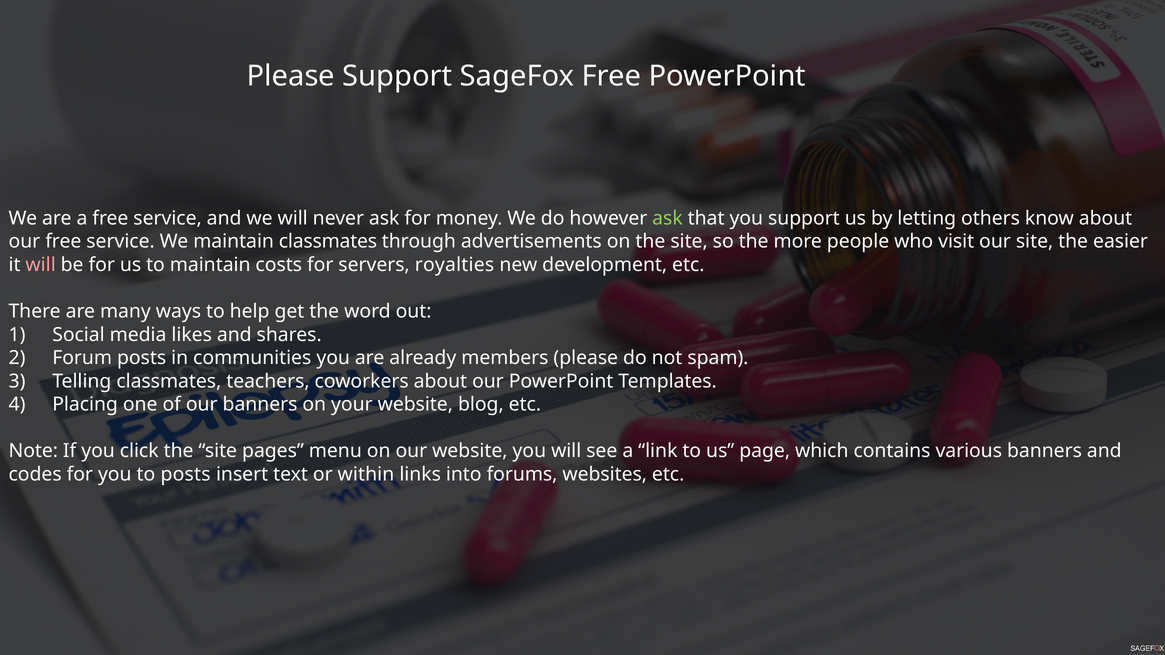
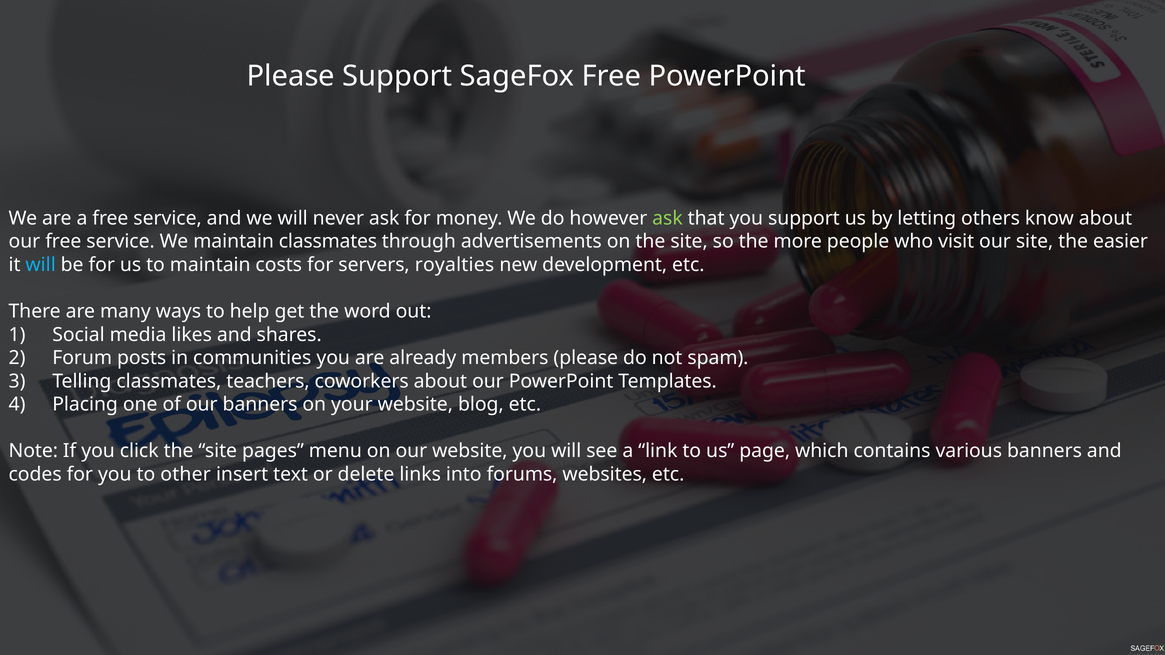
will at (41, 265) colour: pink -> light blue
to posts: posts -> other
within: within -> delete
